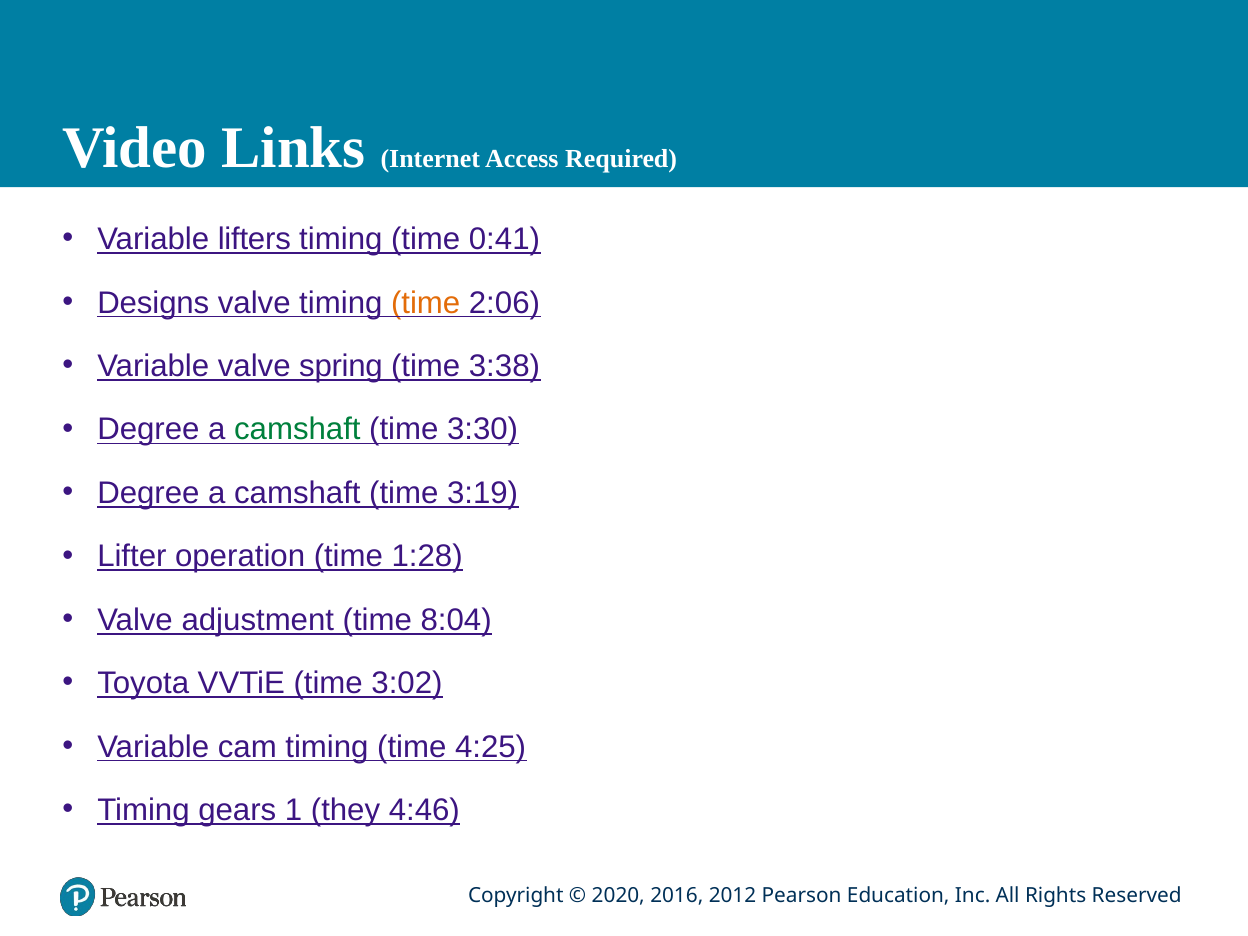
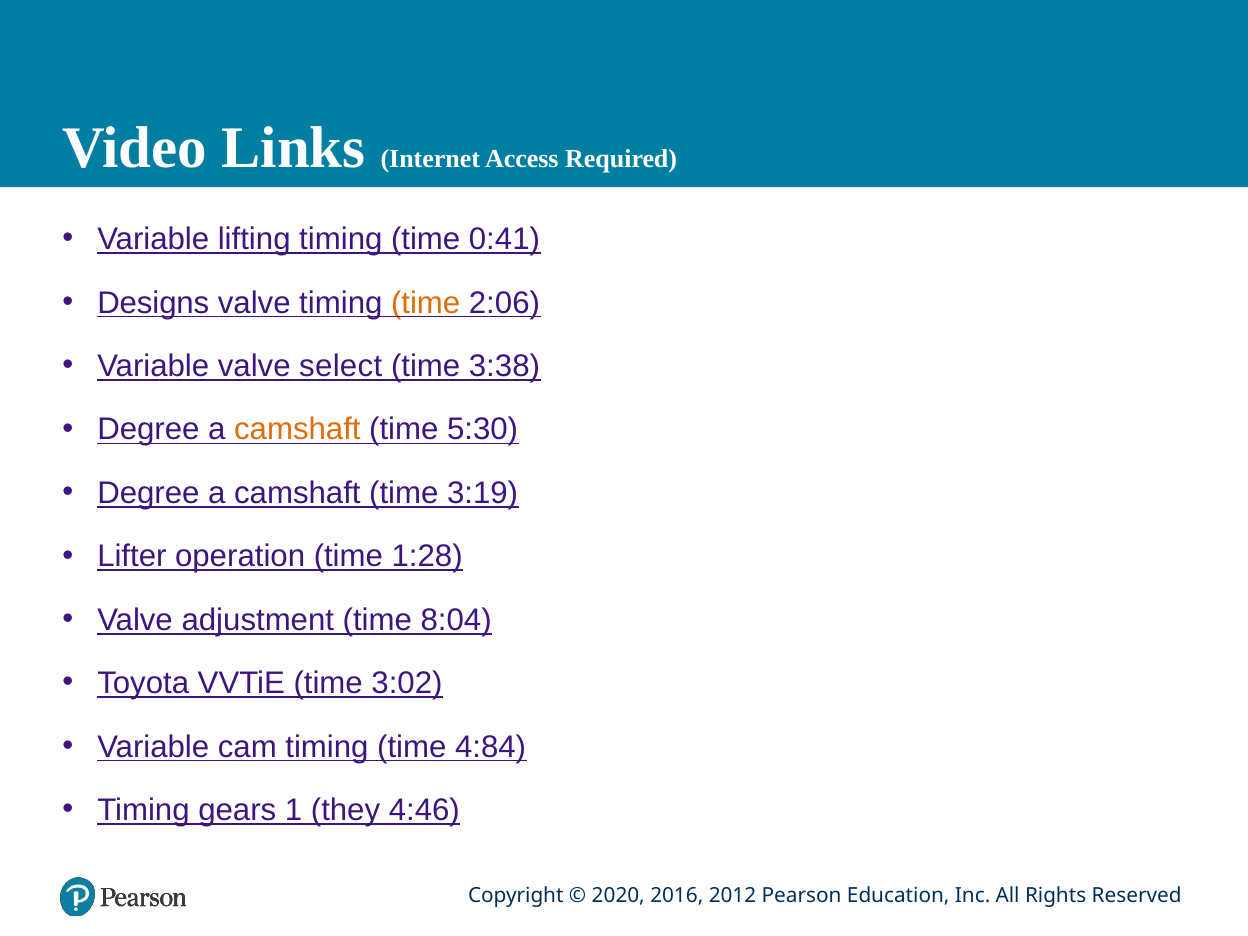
lifters: lifters -> lifting
spring: spring -> select
camshaft at (297, 430) colour: green -> orange
3:30: 3:30 -> 5:30
4:25: 4:25 -> 4:84
